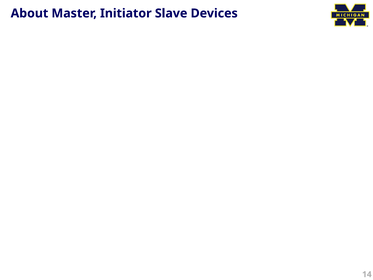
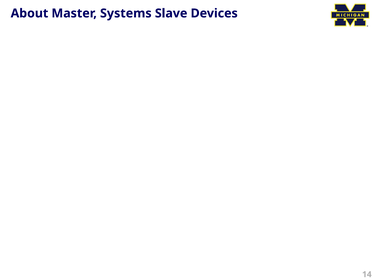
Initiator: Initiator -> Systems
